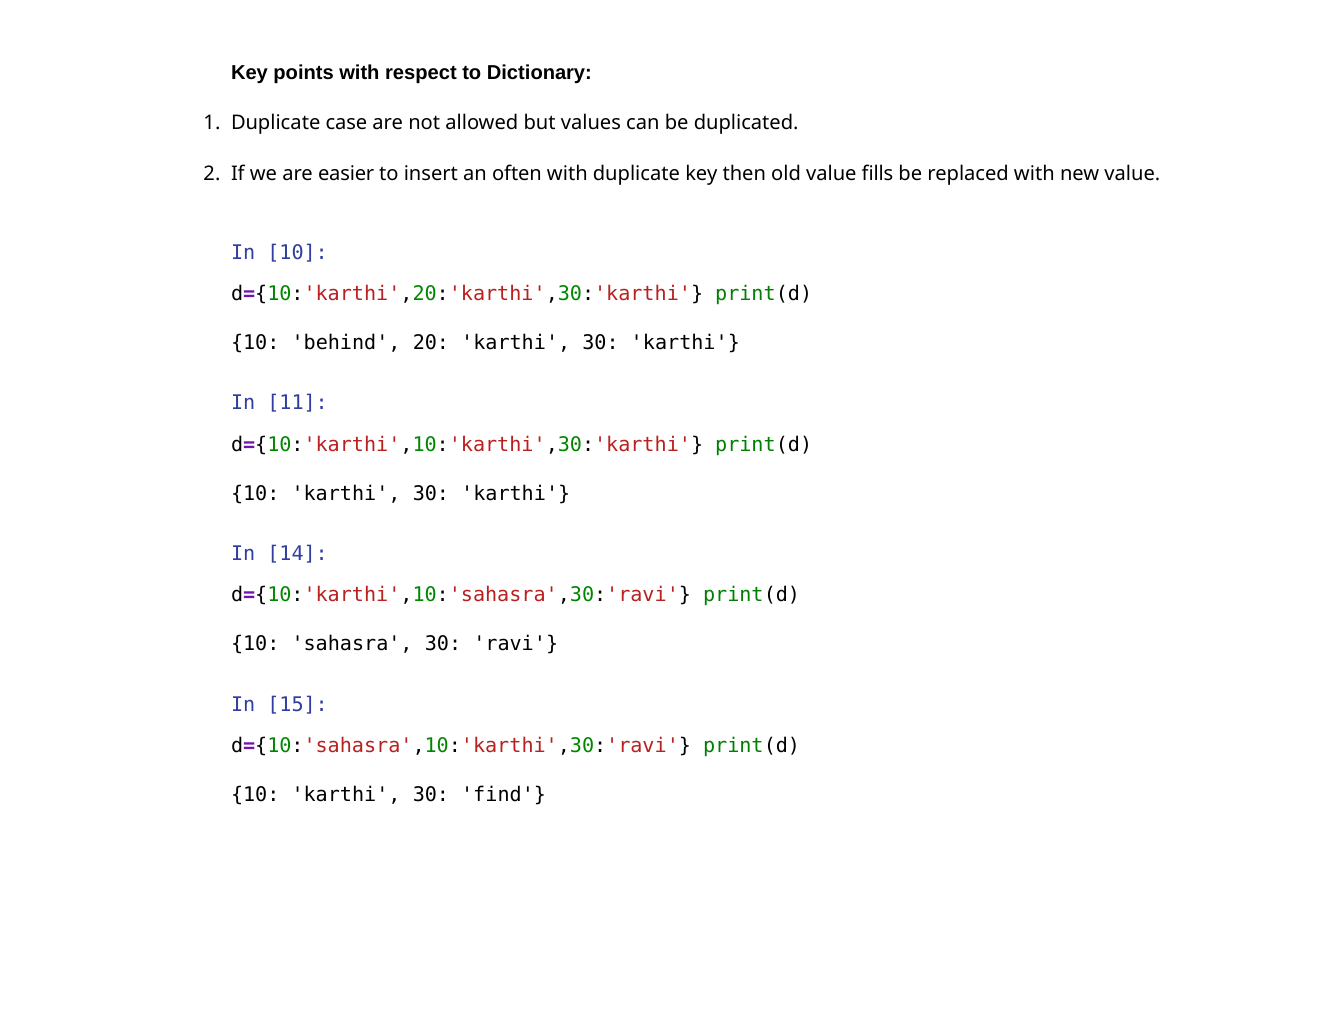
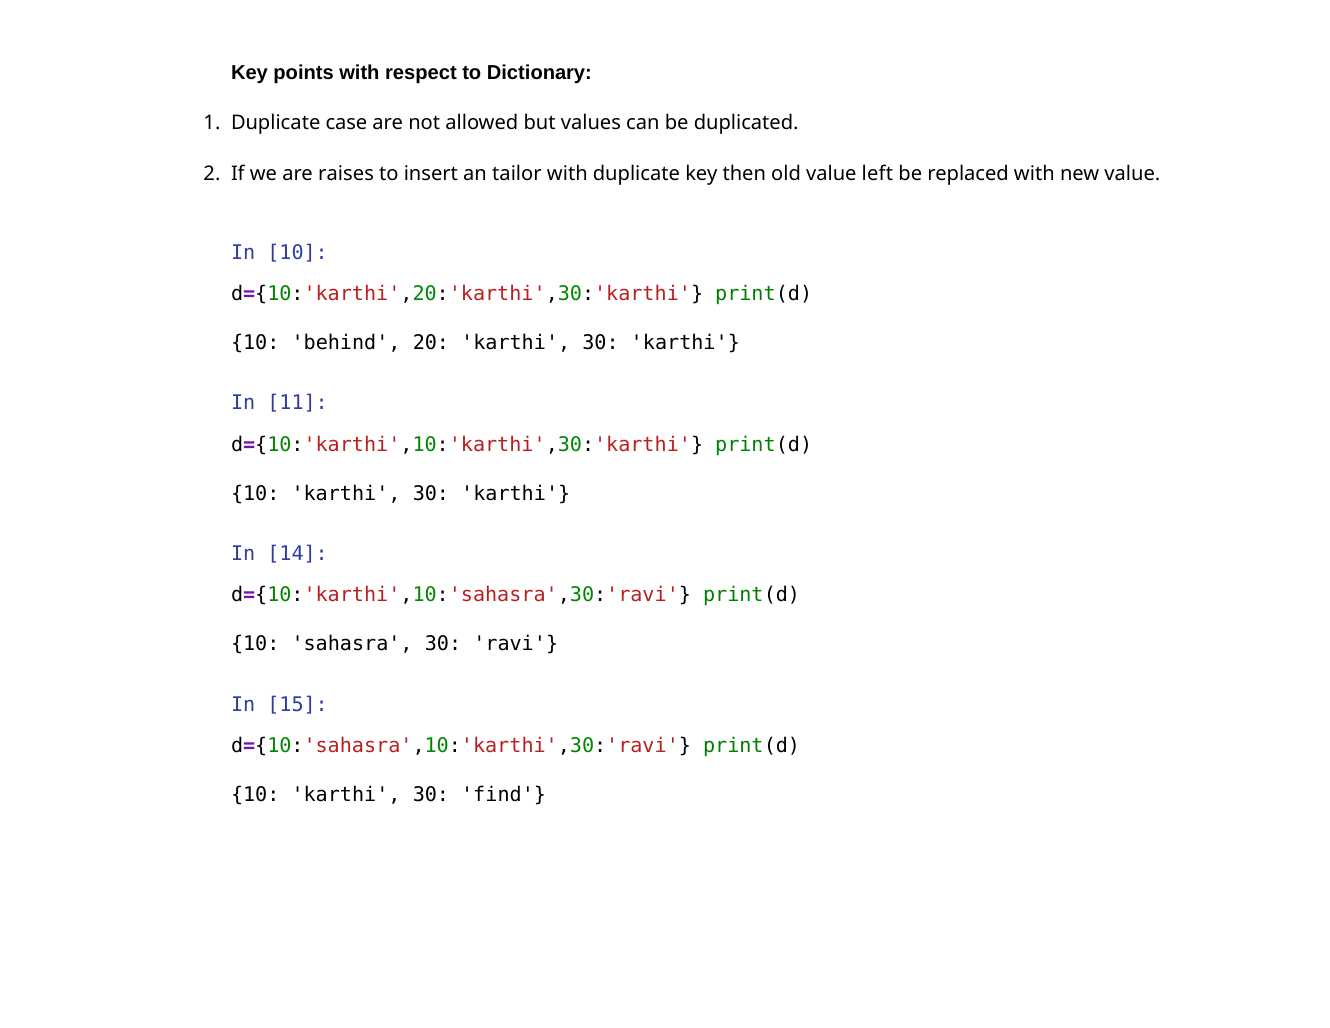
easier: easier -> raises
often: often -> tailor
fills: fills -> left
